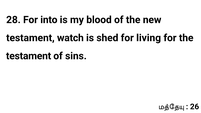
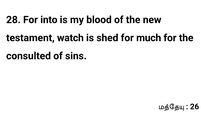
living: living -> much
testament at (29, 56): testament -> consulted
